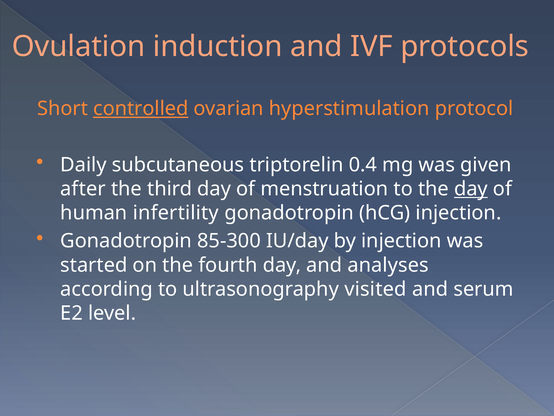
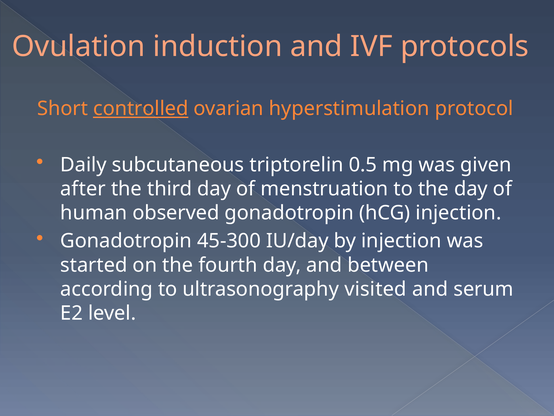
0.4: 0.4 -> 0.5
day at (471, 189) underline: present -> none
infertility: infertility -> observed
85-300: 85-300 -> 45-300
analyses: analyses -> between
